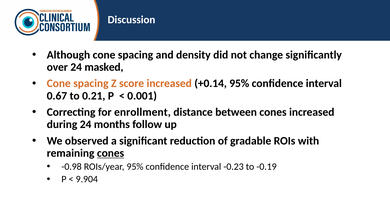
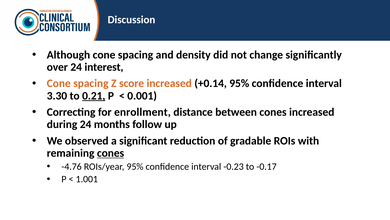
masked: masked -> interest
0.67: 0.67 -> 3.30
0.21 underline: none -> present
-0.98: -0.98 -> -4.76
-0.19: -0.19 -> -0.17
9.904: 9.904 -> 1.001
